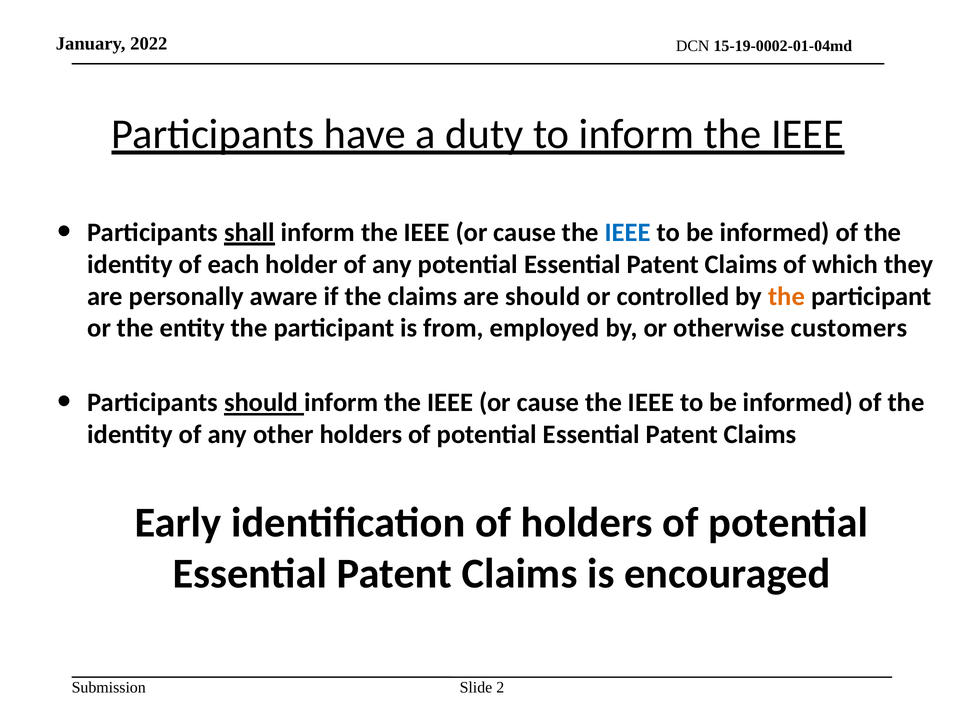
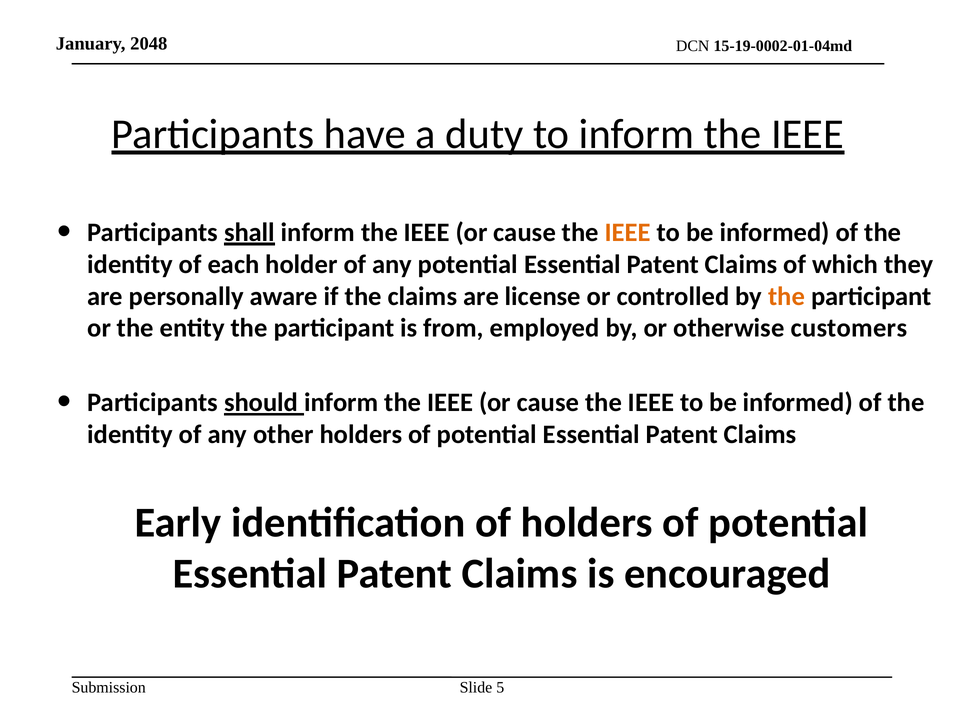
2022: 2022 -> 2048
IEEE at (628, 233) colour: blue -> orange
are should: should -> license
2: 2 -> 5
